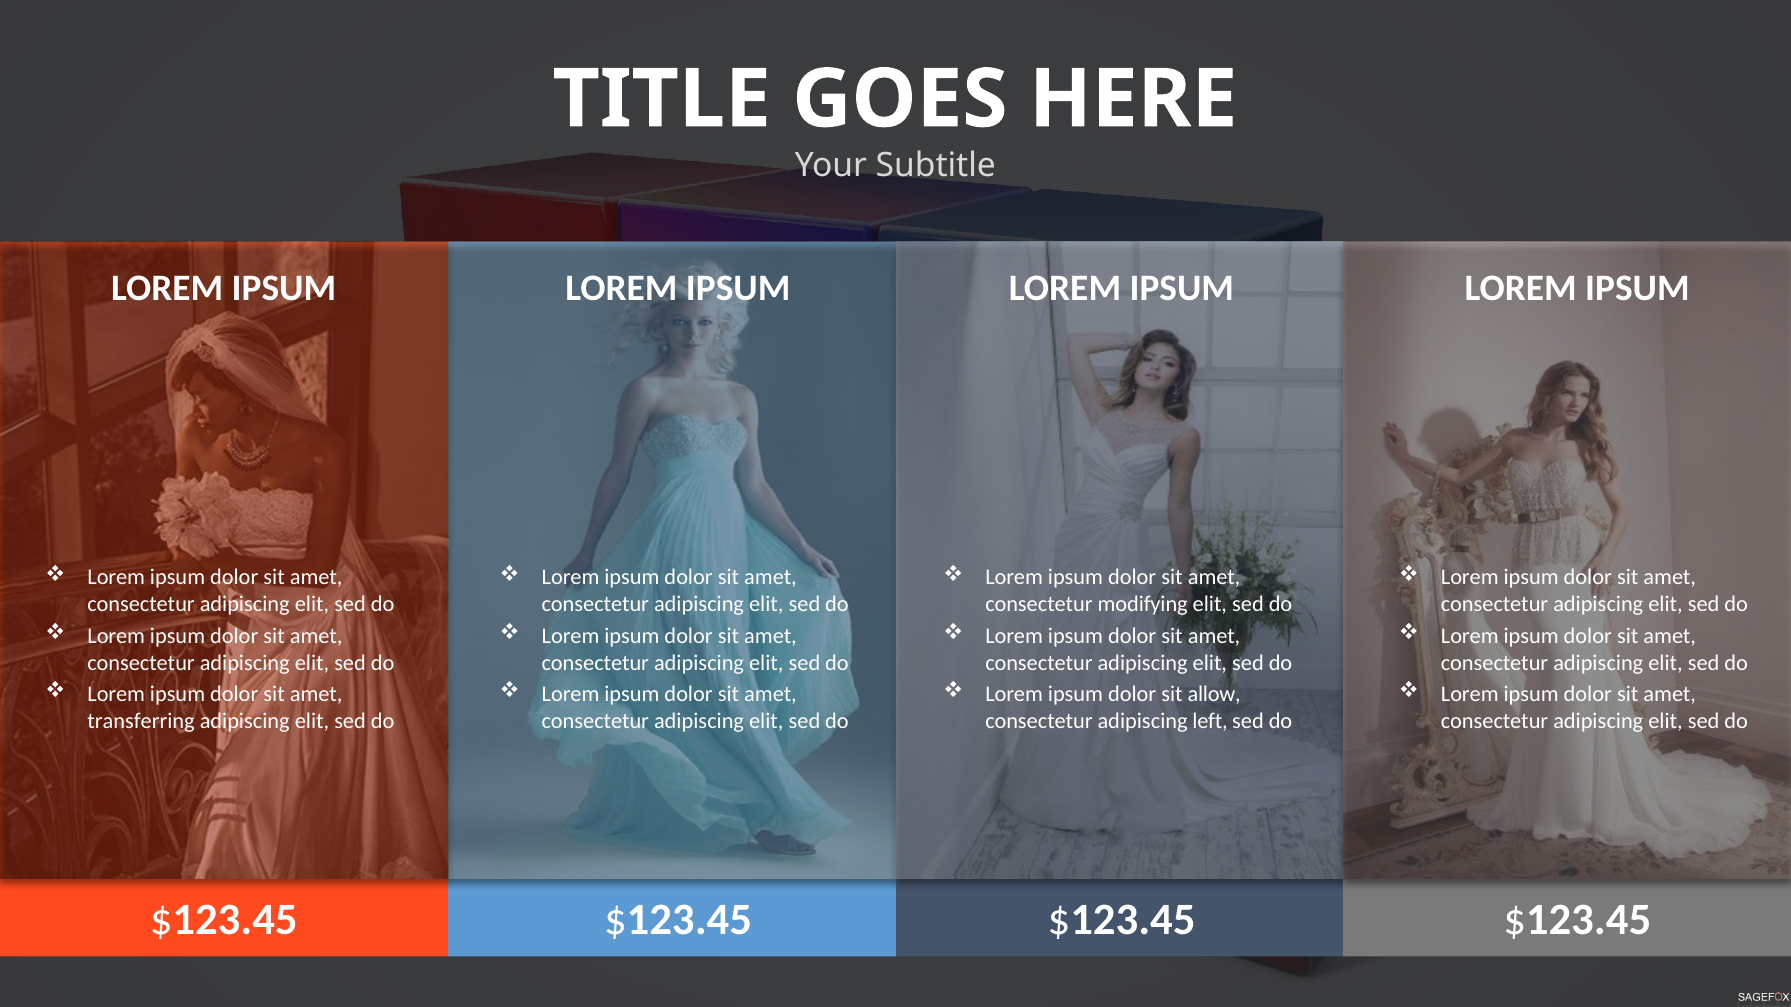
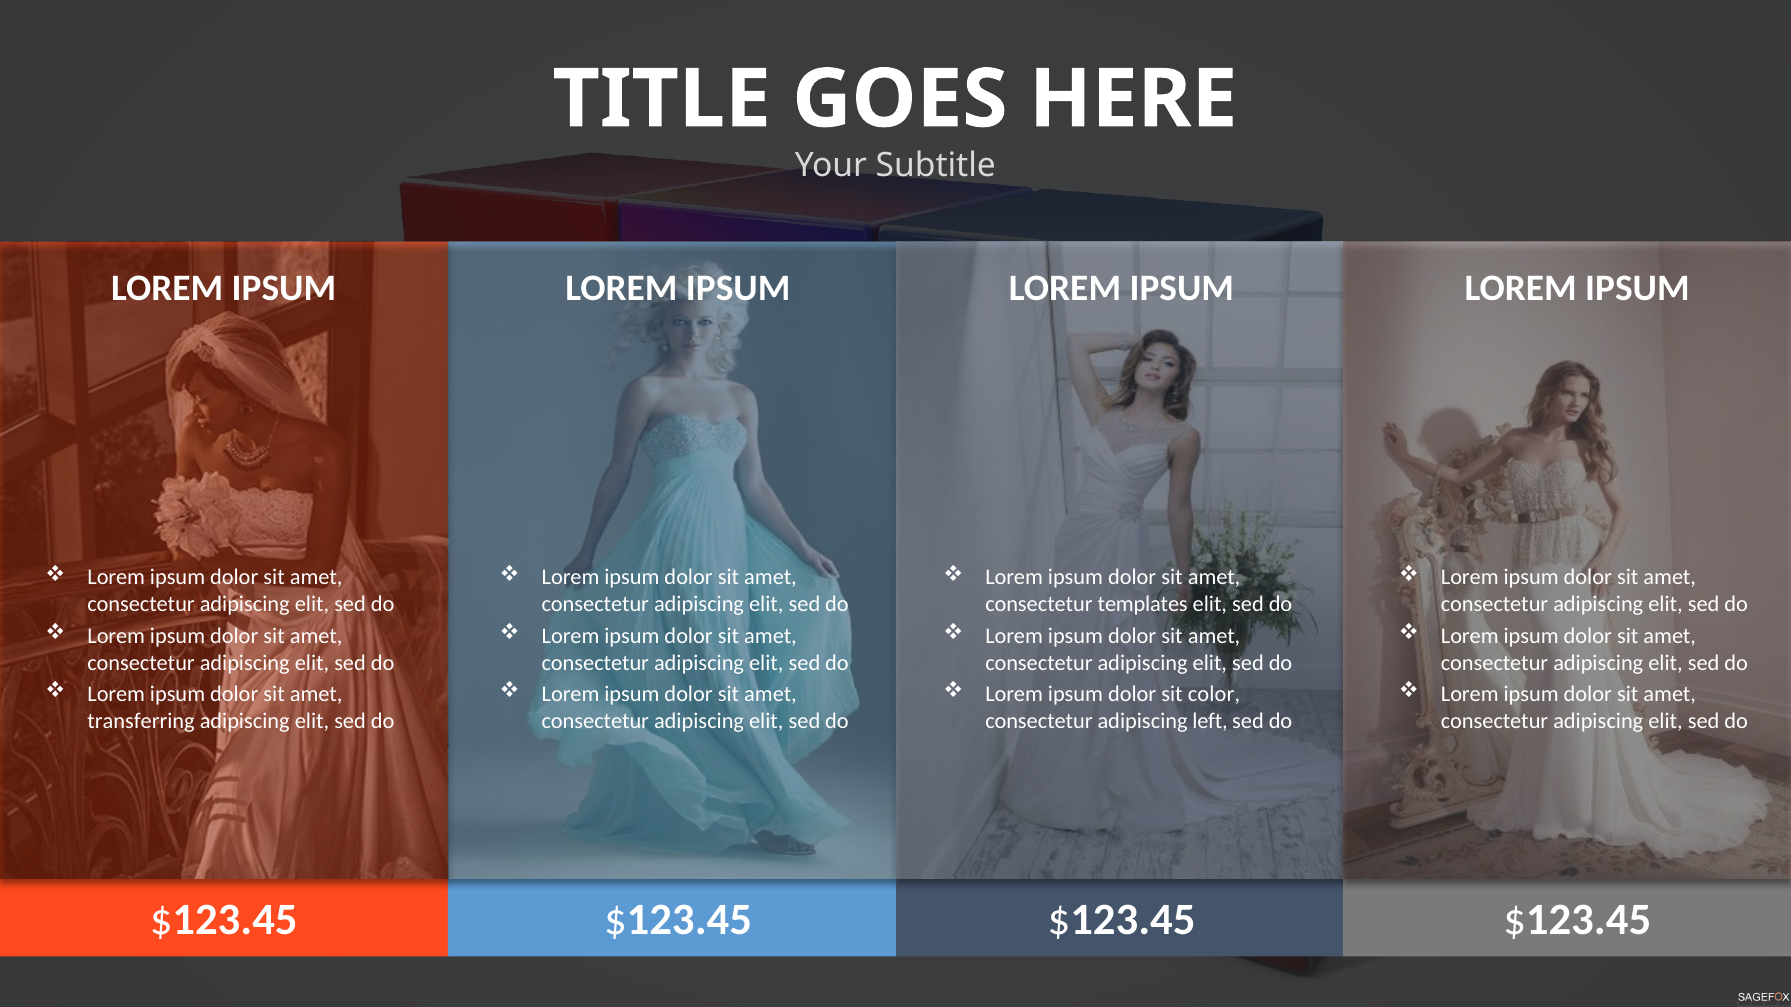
modifying: modifying -> templates
allow: allow -> color
